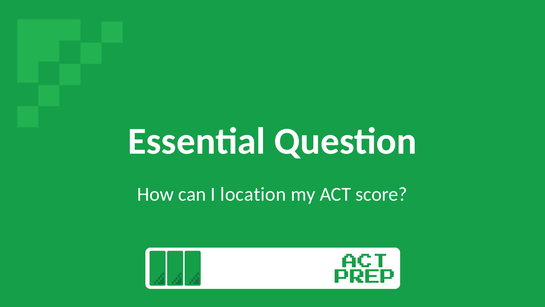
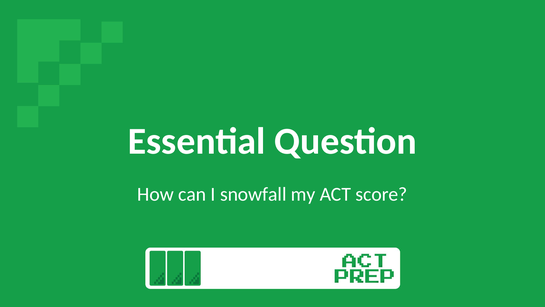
location: location -> snowfall
